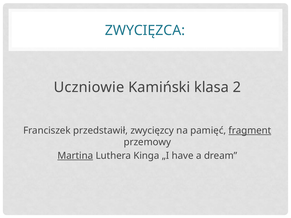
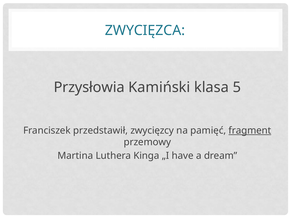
Uczniowie: Uczniowie -> Przysłowia
2: 2 -> 5
Martina underline: present -> none
